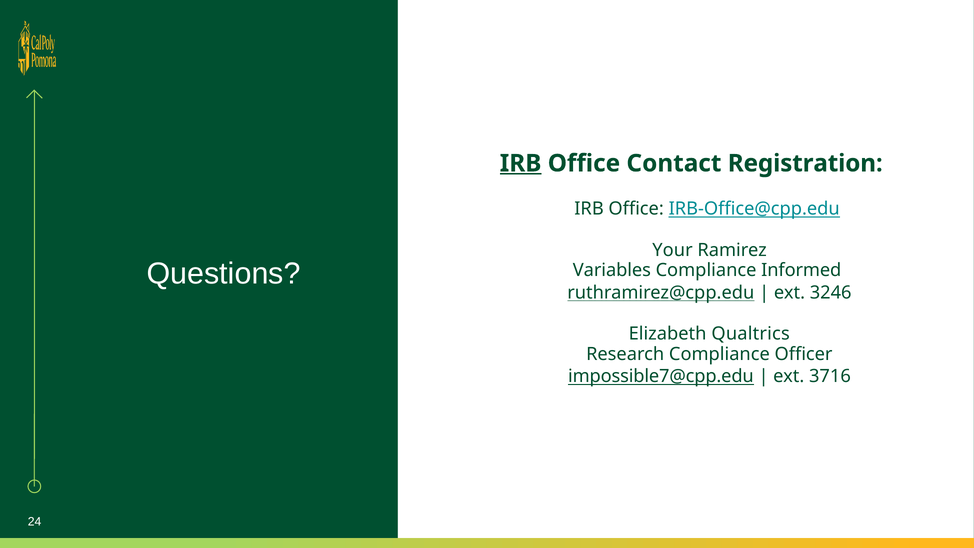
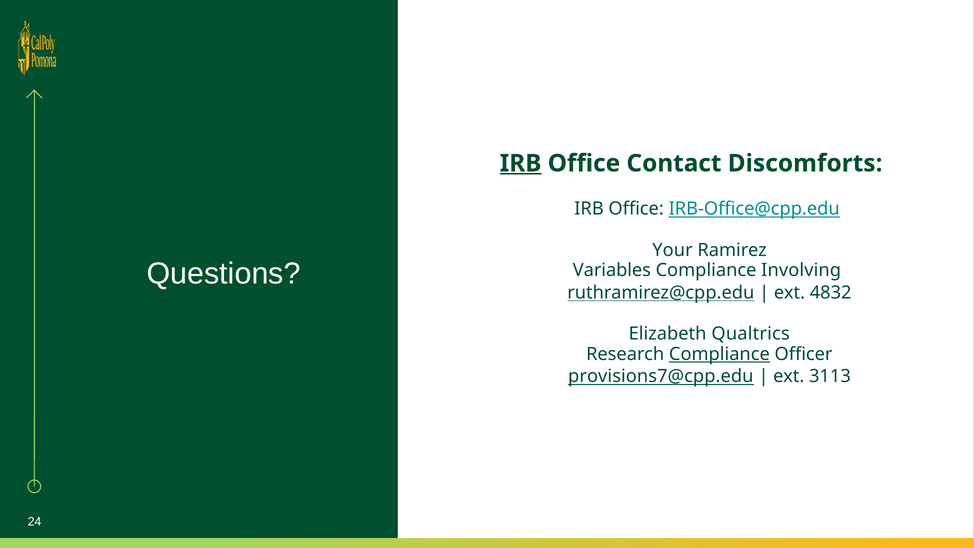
Registration: Registration -> Discomforts
Informed: Informed -> Involving
3246: 3246 -> 4832
Compliance at (719, 354) underline: none -> present
impossible7@cpp.edu: impossible7@cpp.edu -> provisions7@cpp.edu
3716: 3716 -> 3113
